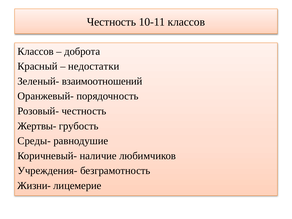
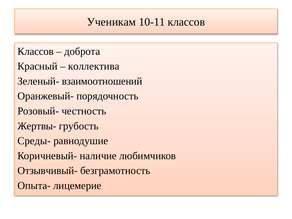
Честность at (111, 22): Честность -> Ученикам
недостатки: недостатки -> коллектива
Учреждения-: Учреждения- -> Отзывчивый-
Жизни-: Жизни- -> Опыта-
